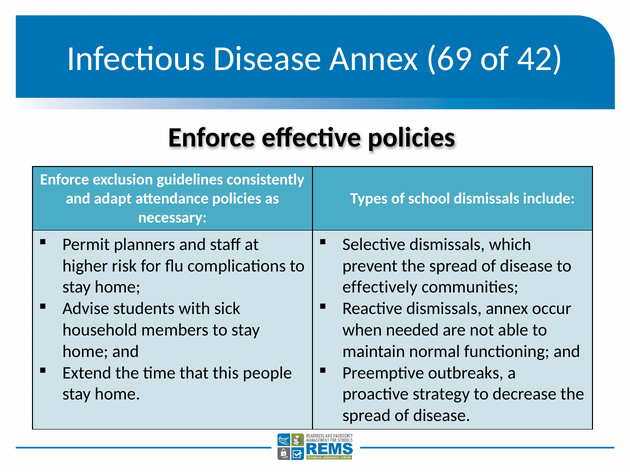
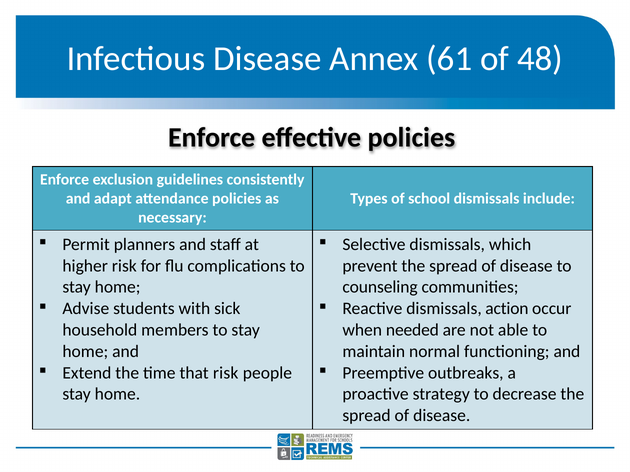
69: 69 -> 61
42: 42 -> 48
effectively: effectively -> counseling
dismissals annex: annex -> action
that this: this -> risk
